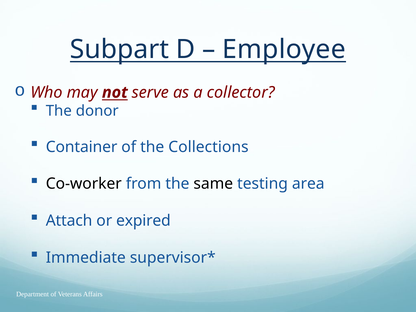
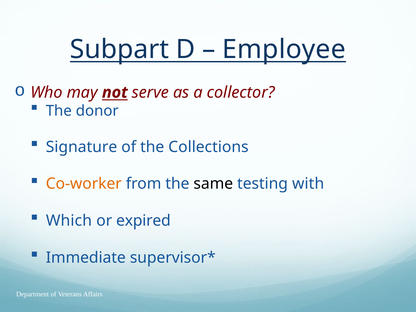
Container: Container -> Signature
Co-worker colour: black -> orange
area: area -> with
Attach: Attach -> Which
